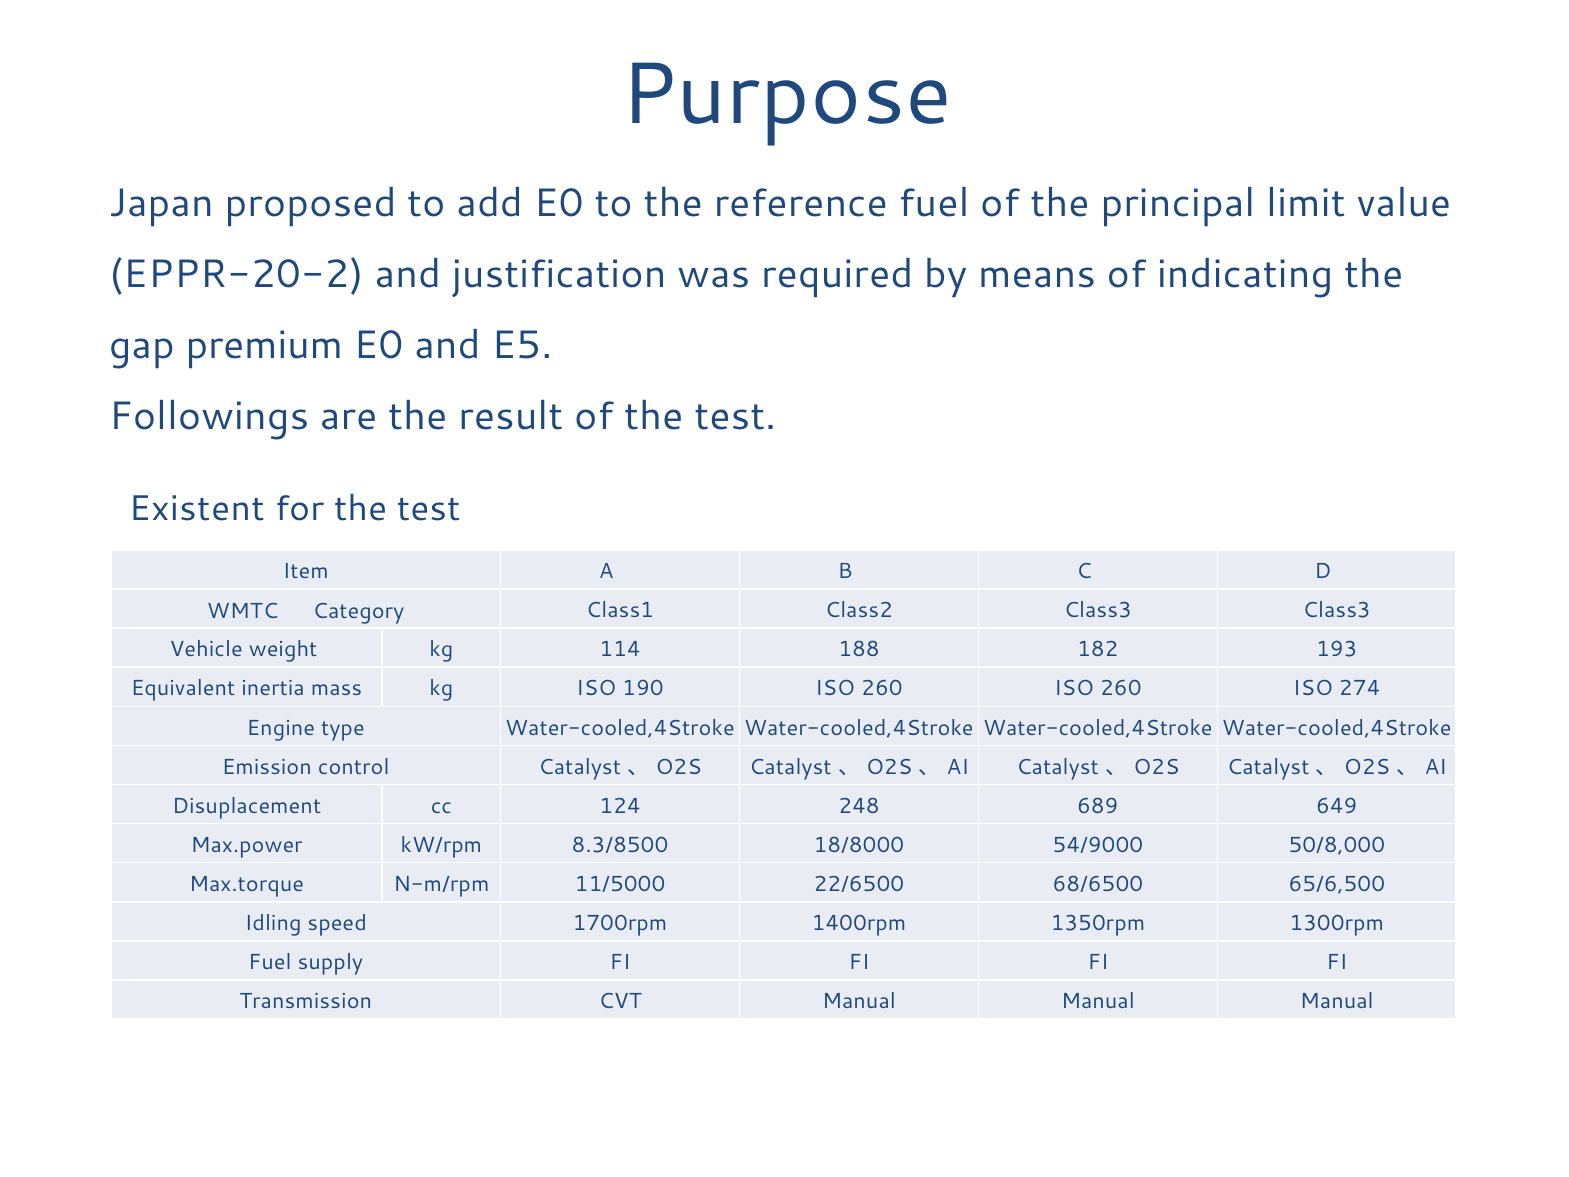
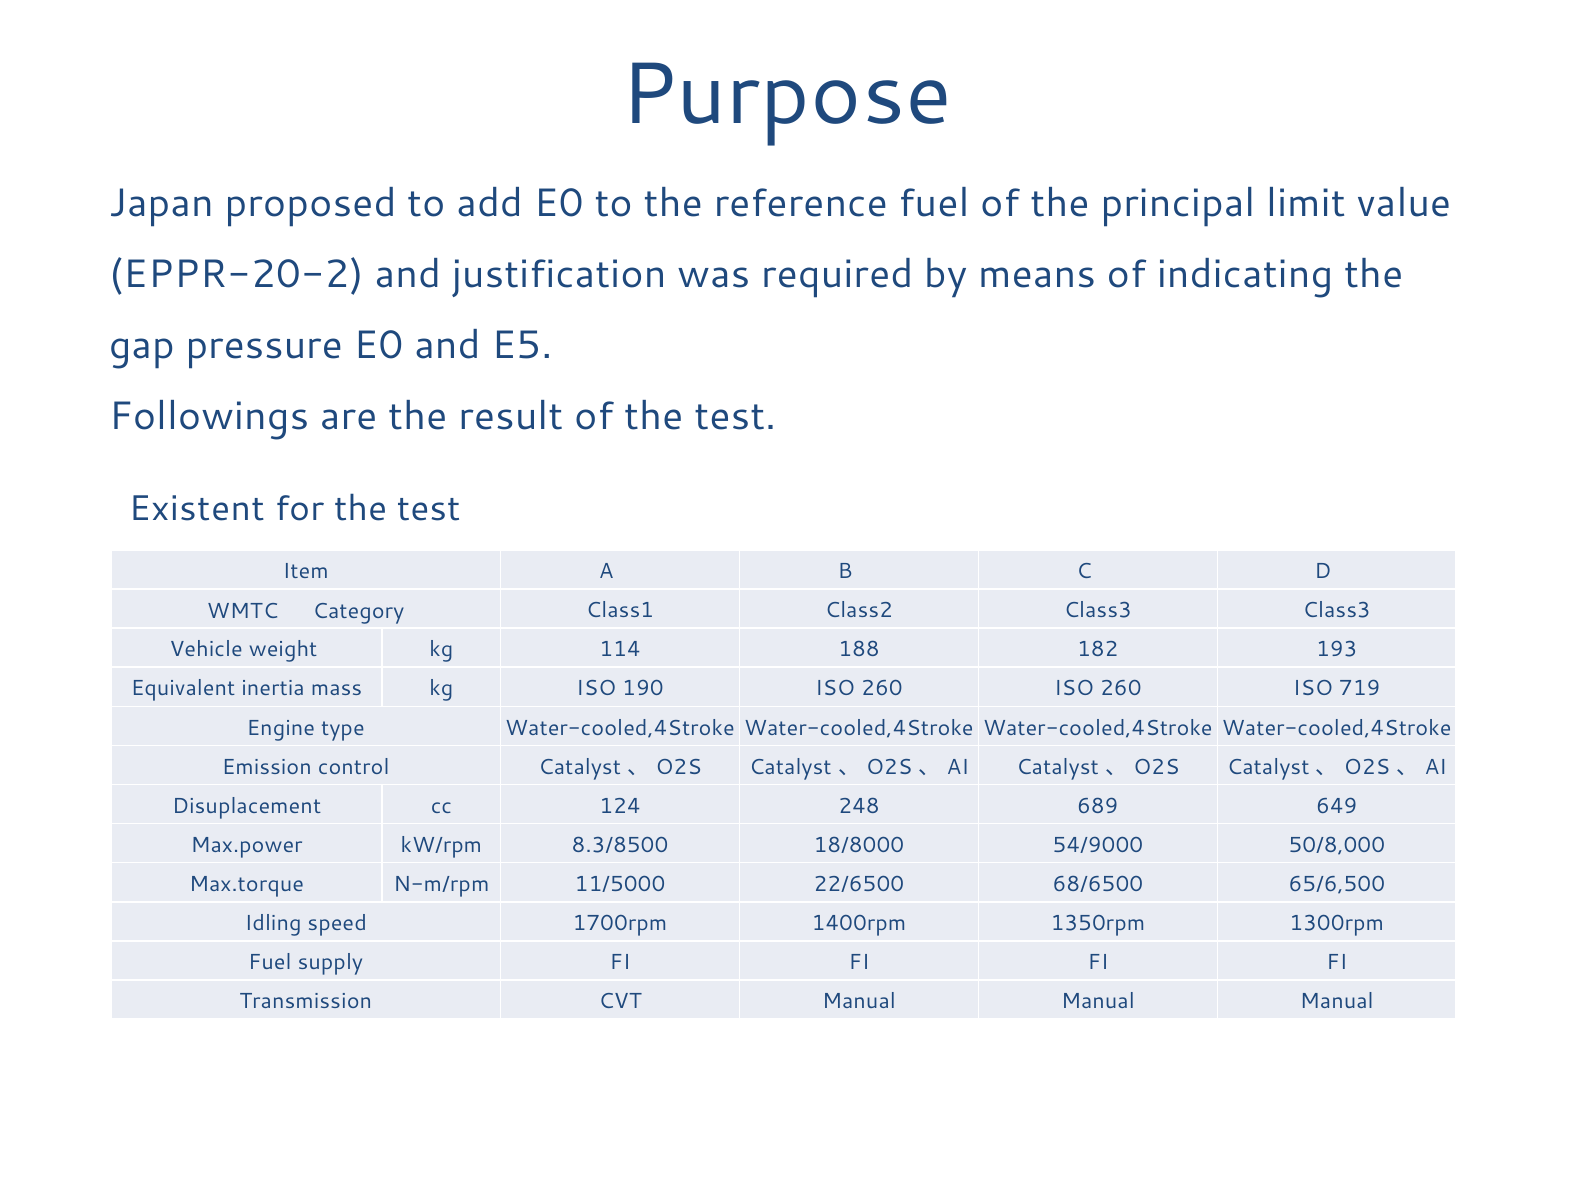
premium: premium -> pressure
274: 274 -> 719
